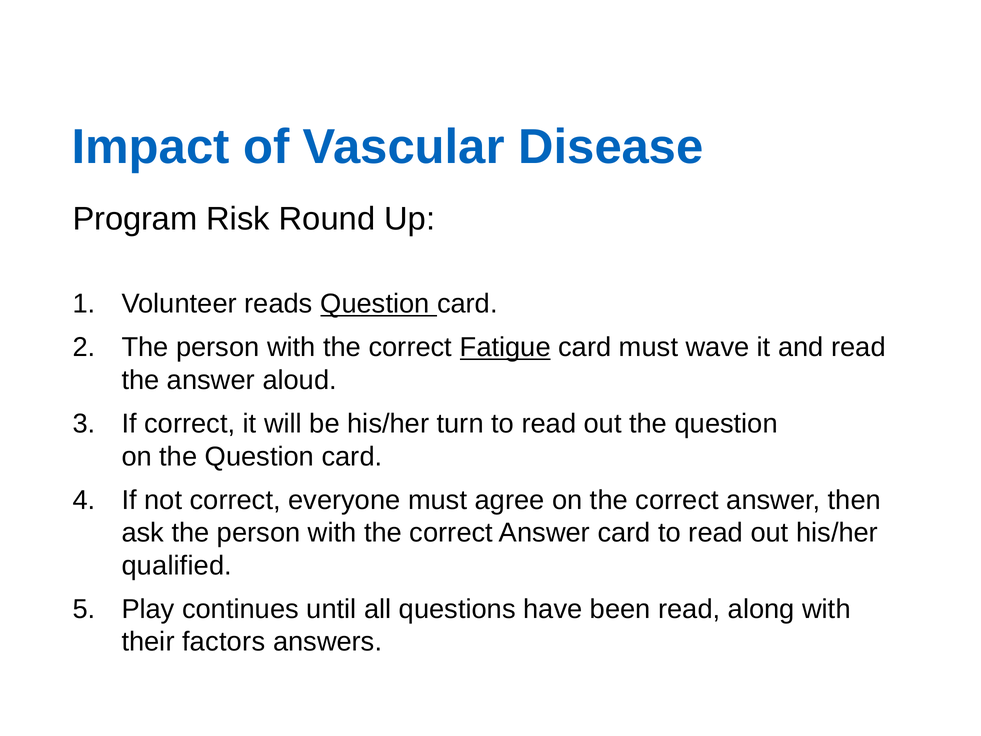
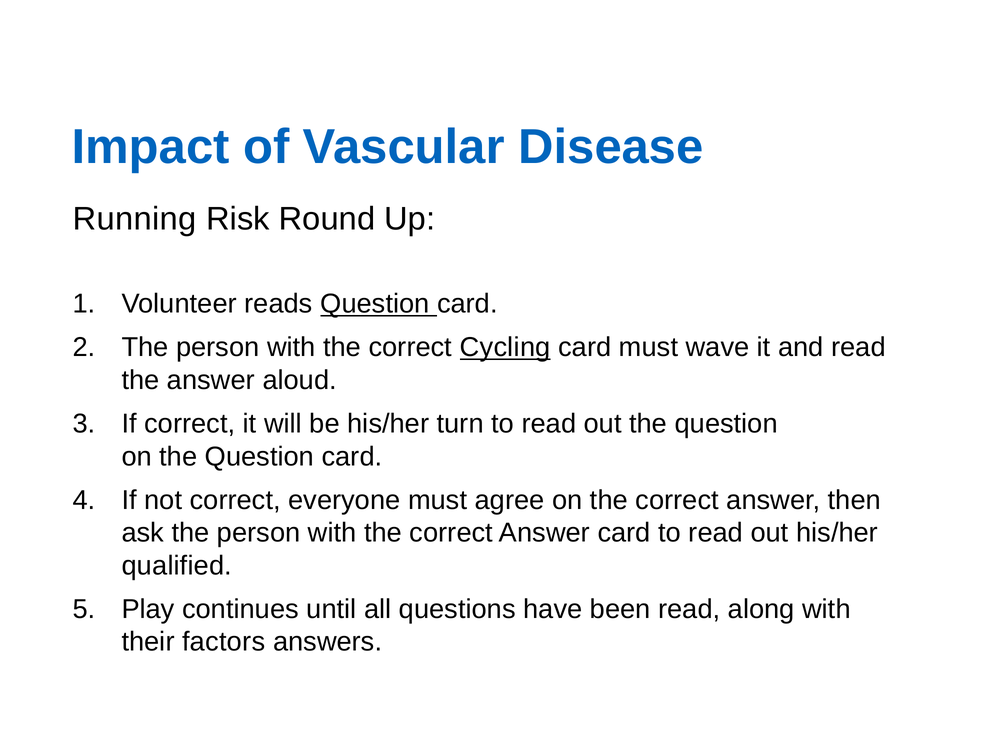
Program: Program -> Running
Fatigue: Fatigue -> Cycling
